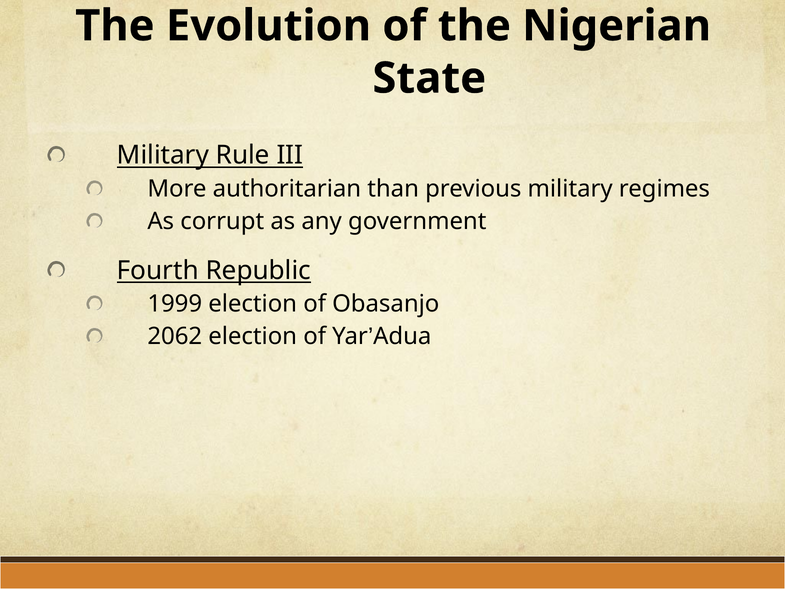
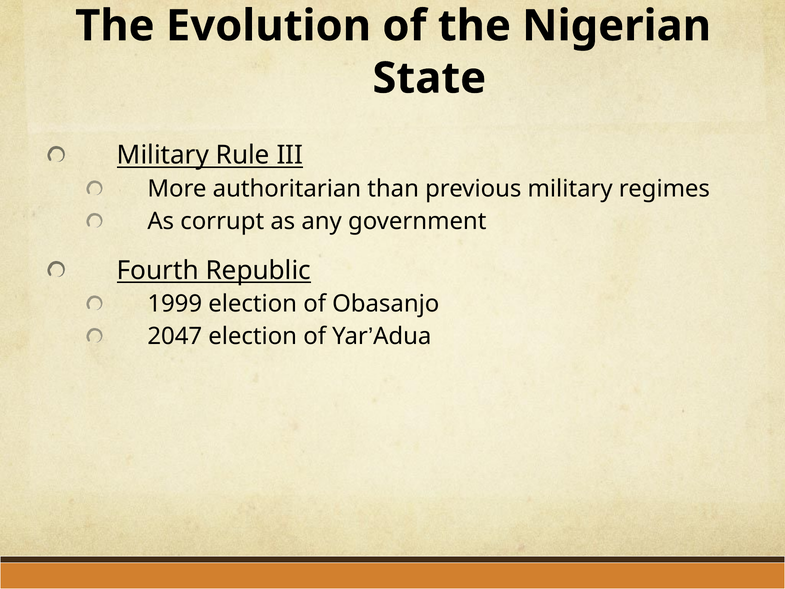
2062: 2062 -> 2047
